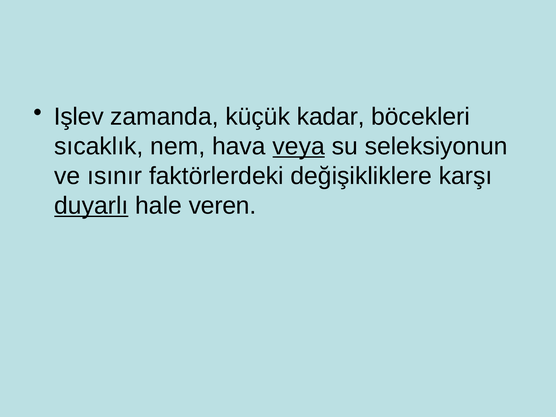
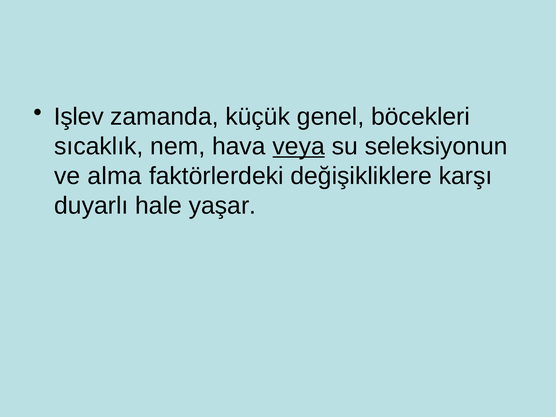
kadar: kadar -> genel
ısınır: ısınır -> alma
duyarlı underline: present -> none
veren: veren -> yaşar
